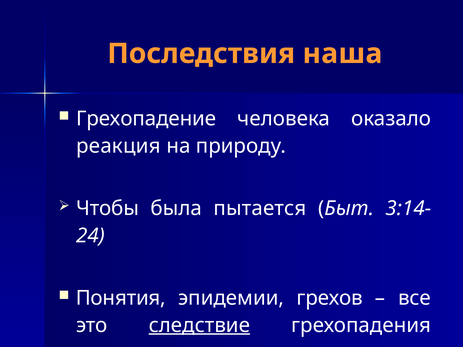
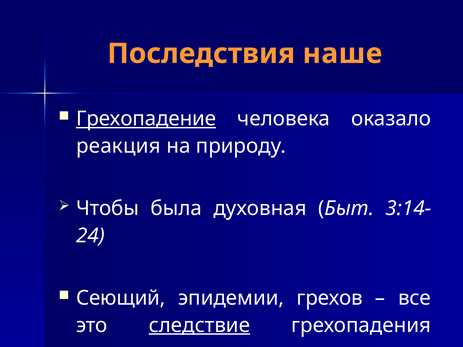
наша: наша -> наше
Грехопадение underline: none -> present
пытается: пытается -> духовная
Понятия: Понятия -> Сеющий
